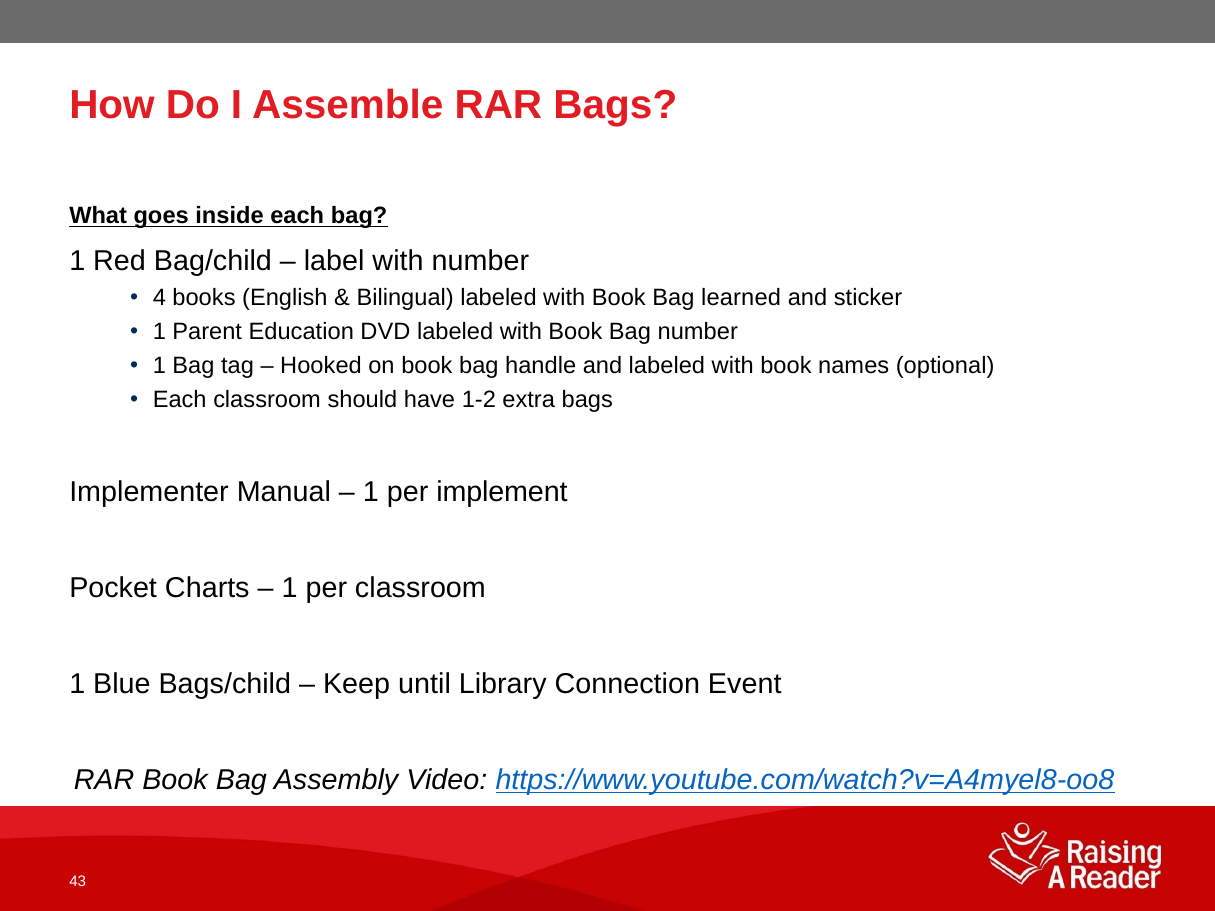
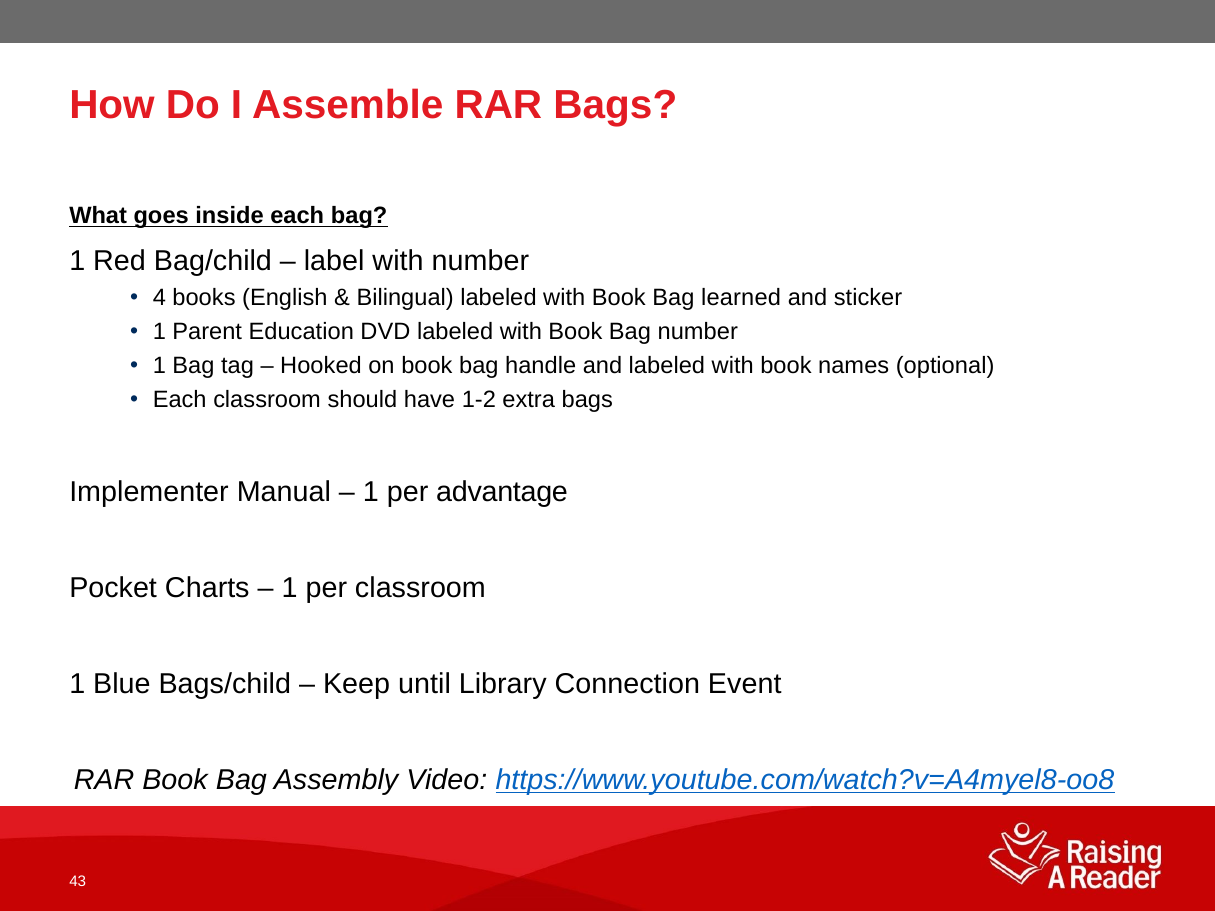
implement: implement -> advantage
